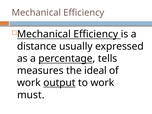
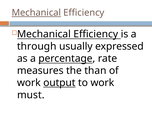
Mechanical at (36, 13) underline: none -> present
distance: distance -> through
tells: tells -> rate
ideal: ideal -> than
